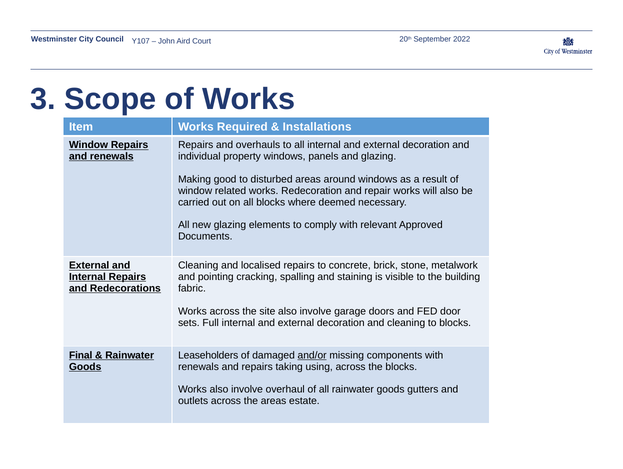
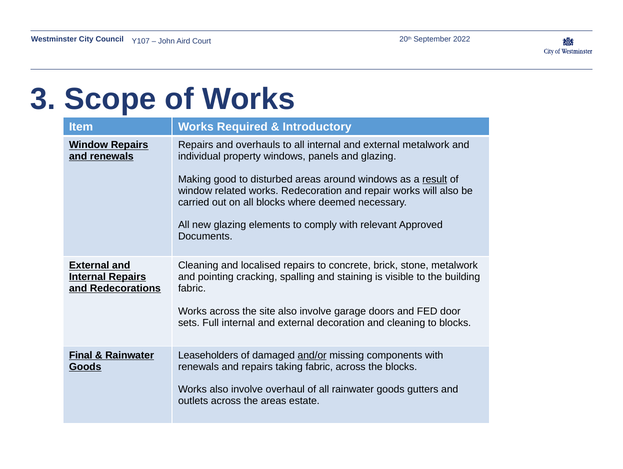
Installations: Installations -> Introductory
decoration at (426, 145): decoration -> metalwork
result underline: none -> present
taking using: using -> fabric
